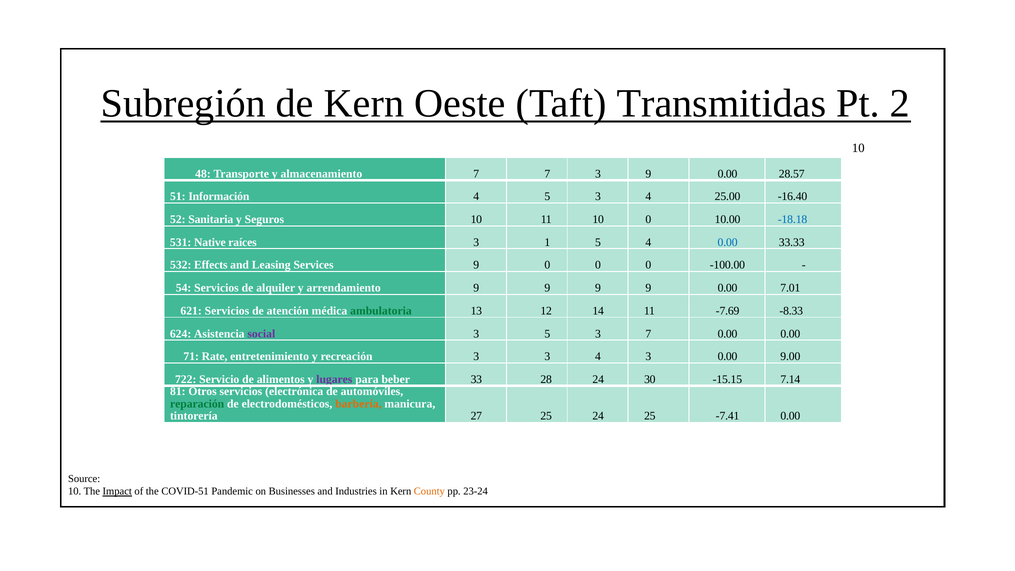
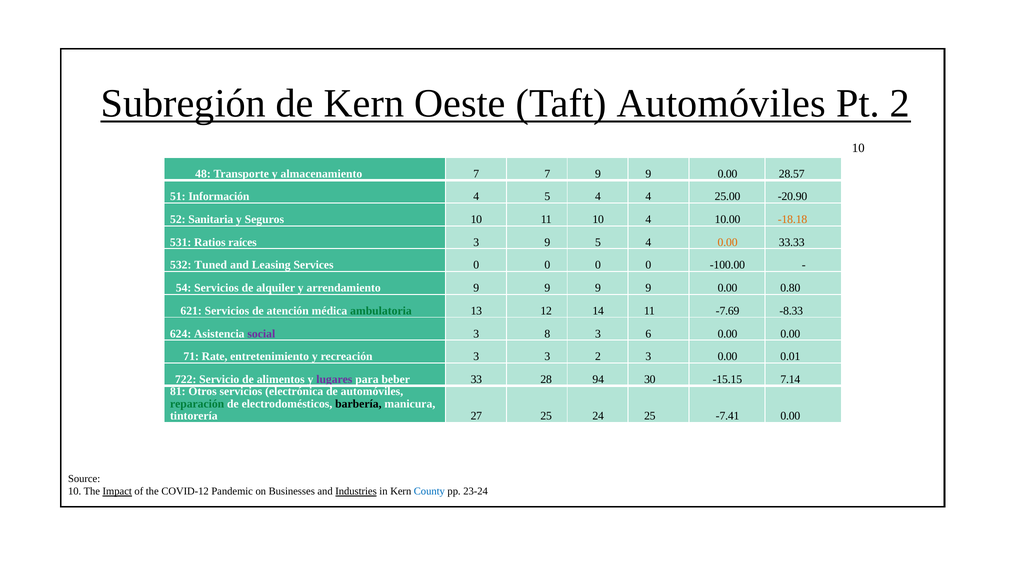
Taft Transmitidas: Transmitidas -> Automóviles
7 3: 3 -> 9
4 5 3: 3 -> 4
-16.40: -16.40 -> -20.90
10 0: 0 -> 4
-18.18 colour: blue -> orange
Native: Native -> Ratios
3 1: 1 -> 9
0.00 at (728, 242) colour: blue -> orange
Effects: Effects -> Tuned
Services 9: 9 -> 0
7.01: 7.01 -> 0.80
3 5: 5 -> 8
3 7: 7 -> 6
3 3 4: 4 -> 2
9.00: 9.00 -> 0.01
28 24: 24 -> 94
barbería colour: orange -> black
COVID-51: COVID-51 -> COVID-12
Industries underline: none -> present
County colour: orange -> blue
